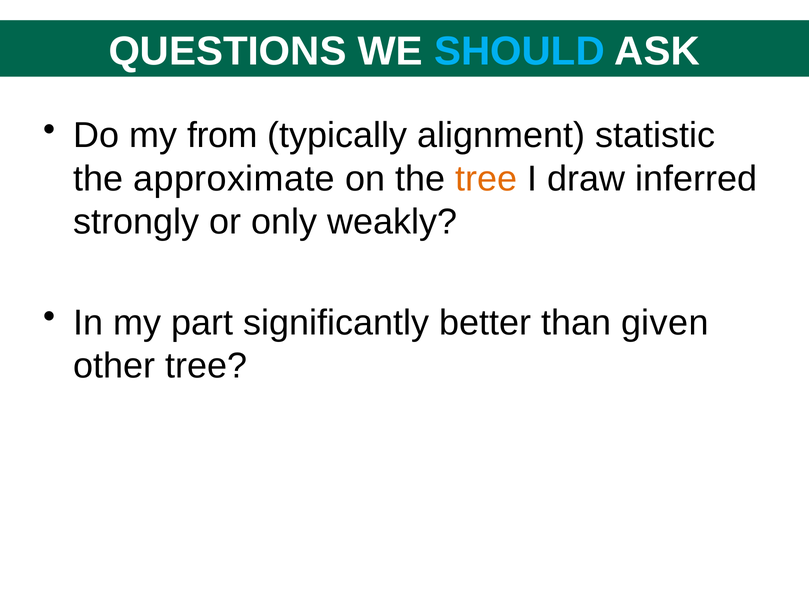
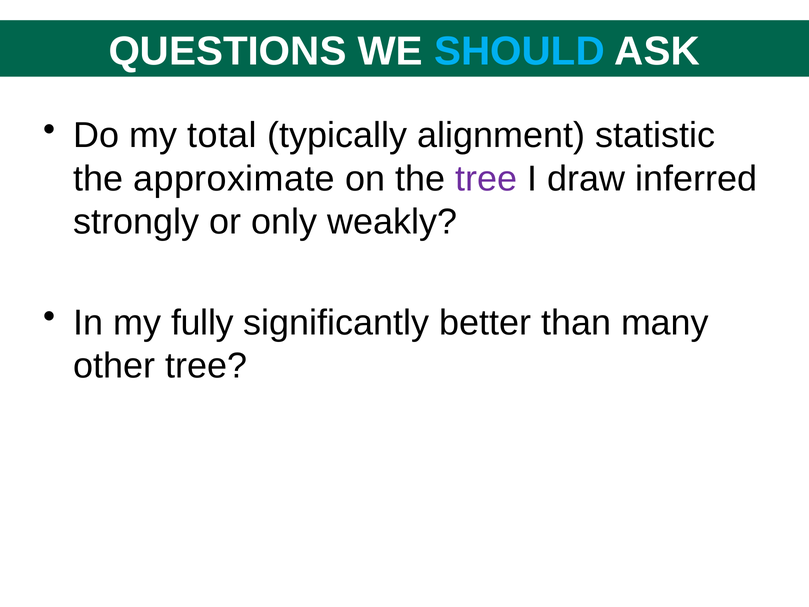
from: from -> total
tree at (486, 179) colour: orange -> purple
part: part -> fully
given: given -> many
